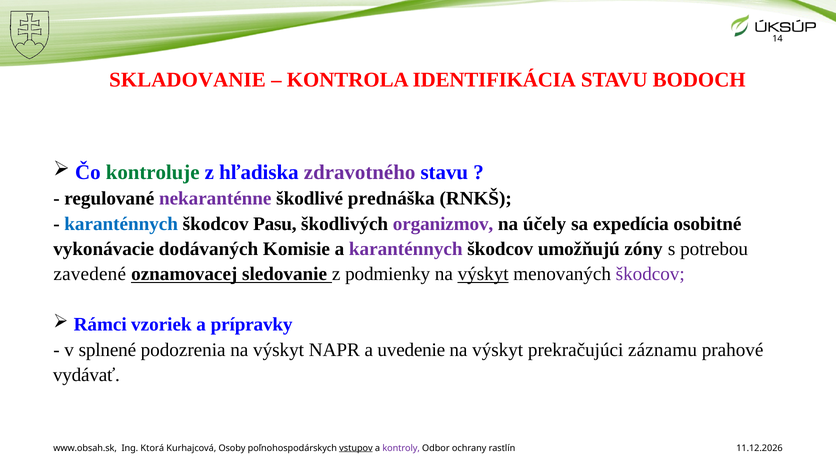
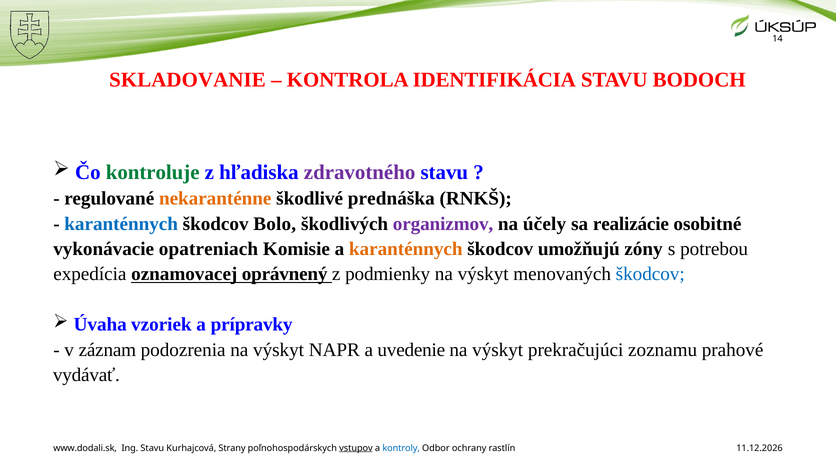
nekaranténne colour: purple -> orange
Pasu: Pasu -> Bolo
expedícia: expedícia -> realizácie
dodávaných: dodávaných -> opatreniach
karanténnych at (406, 249) colour: purple -> orange
zavedené: zavedené -> expedícia
sledovanie: sledovanie -> oprávnený
výskyt at (483, 274) underline: present -> none
škodcov at (650, 274) colour: purple -> blue
Rámci: Rámci -> Úvaha
splnené: splnené -> záznam
záznamu: záznamu -> zoznamu
www.obsah.sk: www.obsah.sk -> www.dodali.sk
Ing Ktorá: Ktorá -> Stavu
Osoby: Osoby -> Strany
kontroly colour: purple -> blue
